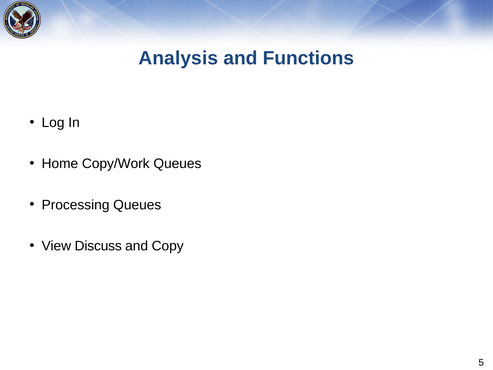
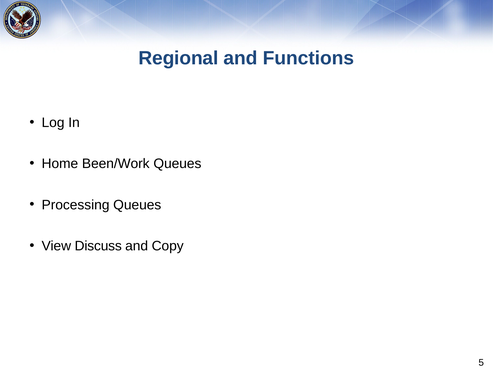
Analysis: Analysis -> Regional
Copy/Work: Copy/Work -> Been/Work
